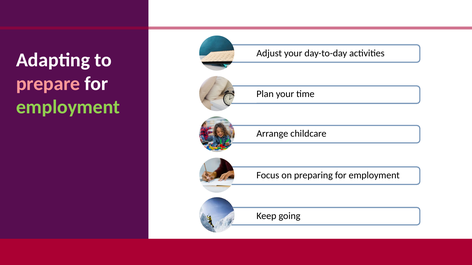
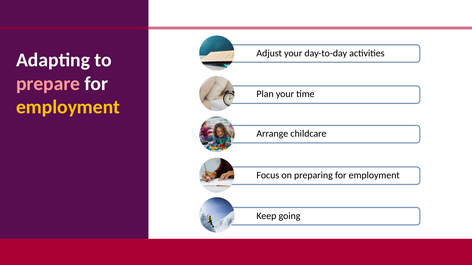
employment at (68, 107) colour: light green -> yellow
